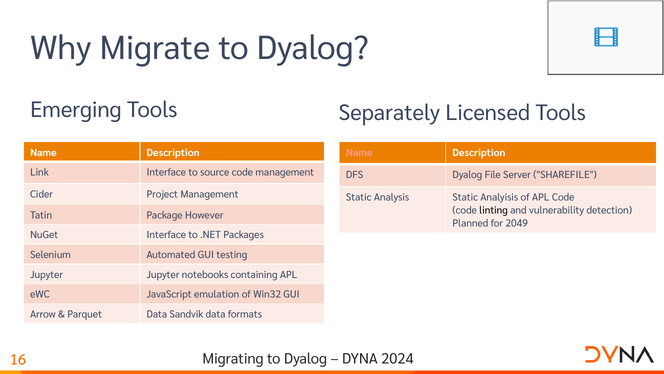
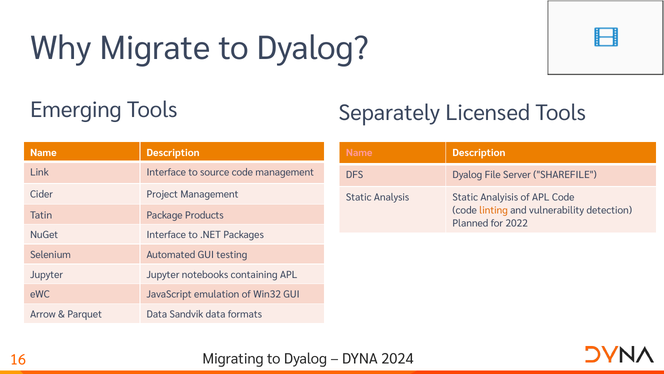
linting colour: black -> orange
However: However -> Products
2049: 2049 -> 2022
